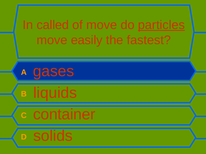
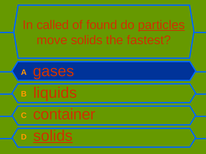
of move: move -> found
move easily: easily -> solids
solids at (53, 136) underline: none -> present
